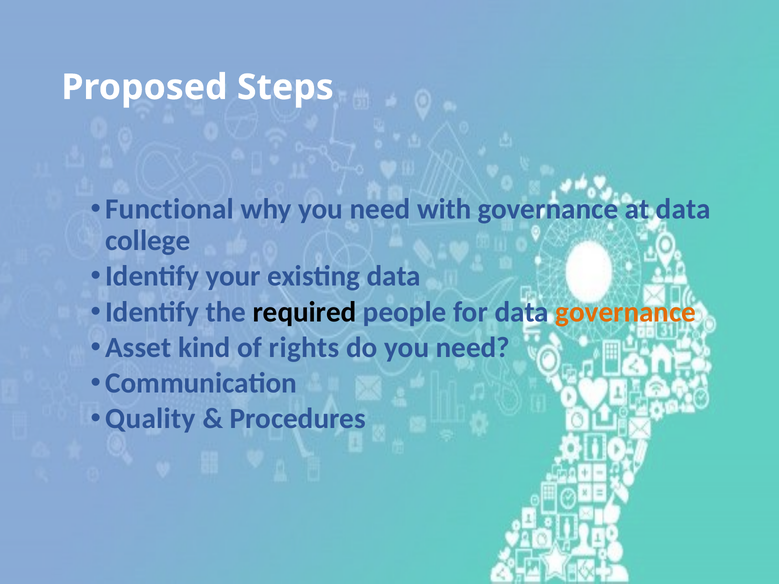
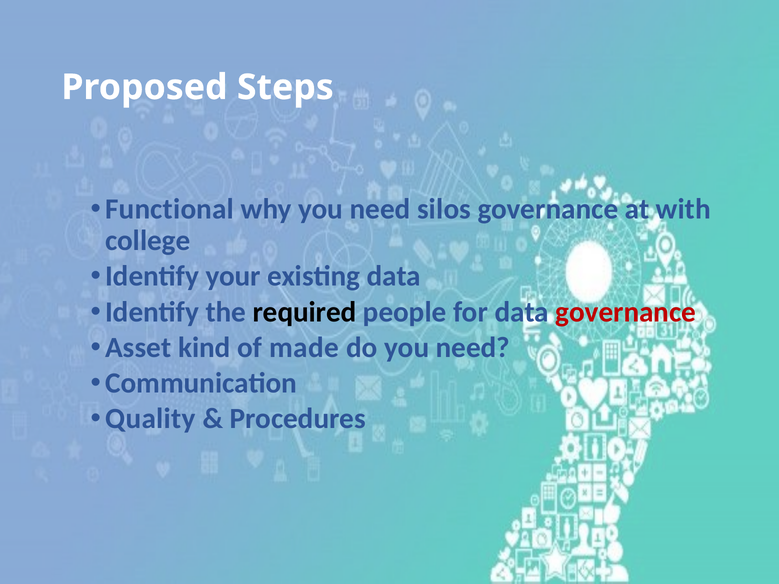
with: with -> silos
at data: data -> with
governance at (626, 312) colour: orange -> red
rights: rights -> made
